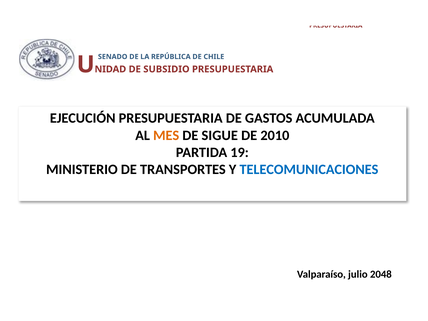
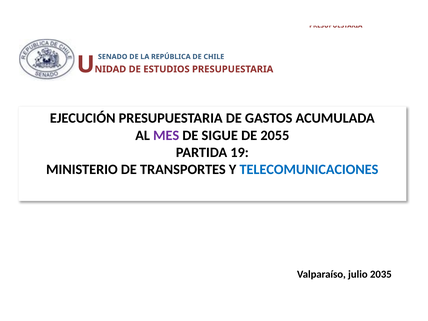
SUBSIDIO: SUBSIDIO -> ESTUDIOS
MES colour: orange -> purple
2010: 2010 -> 2055
2048: 2048 -> 2035
